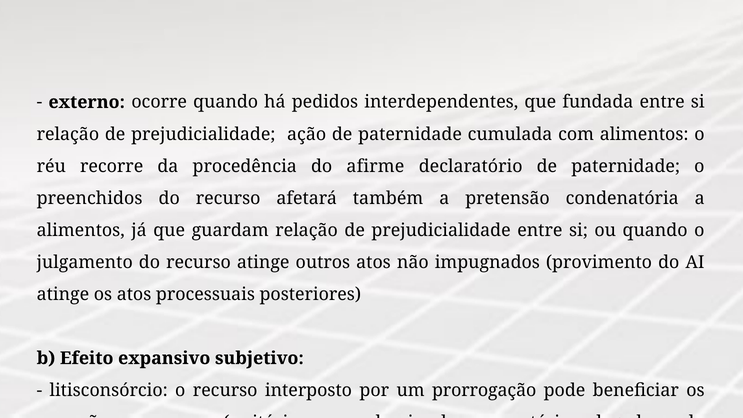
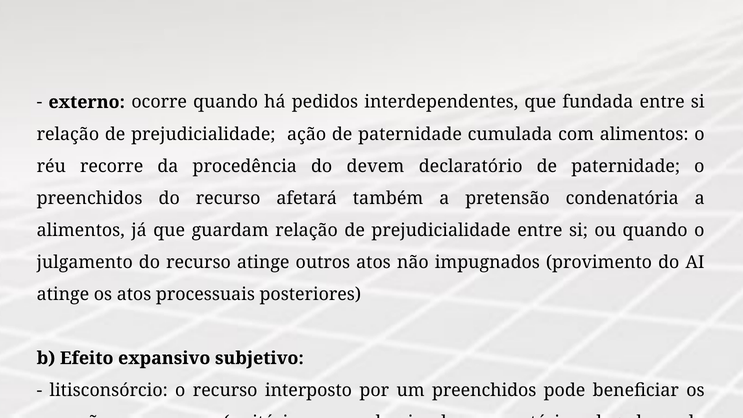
afirme: afirme -> devem
um prorrogação: prorrogação -> preenchidos
